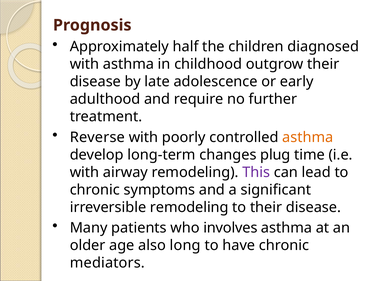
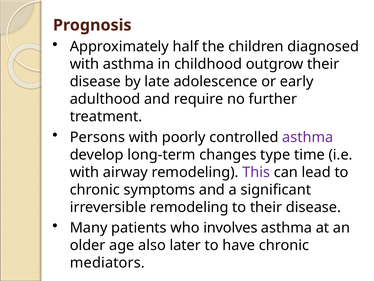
Reverse: Reverse -> Persons
asthma at (308, 137) colour: orange -> purple
plug: plug -> type
long: long -> later
